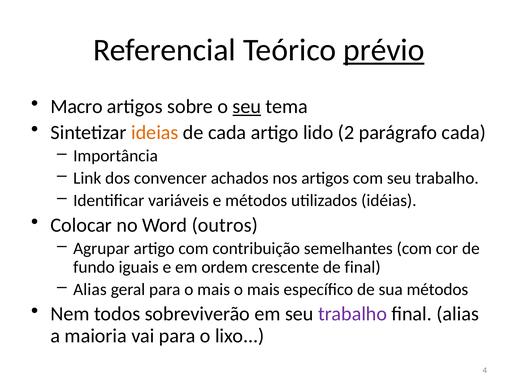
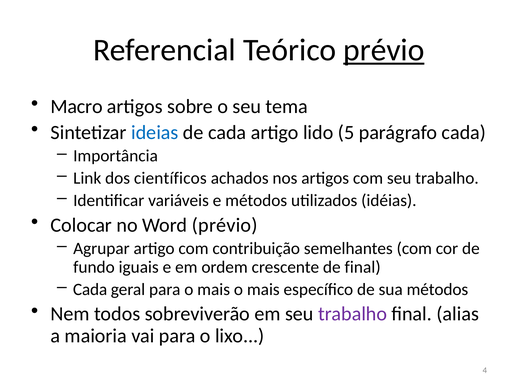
seu at (247, 107) underline: present -> none
ideias colour: orange -> blue
2: 2 -> 5
convencer: convencer -> científicos
Word outros: outros -> prévio
Alias at (90, 290): Alias -> Cada
